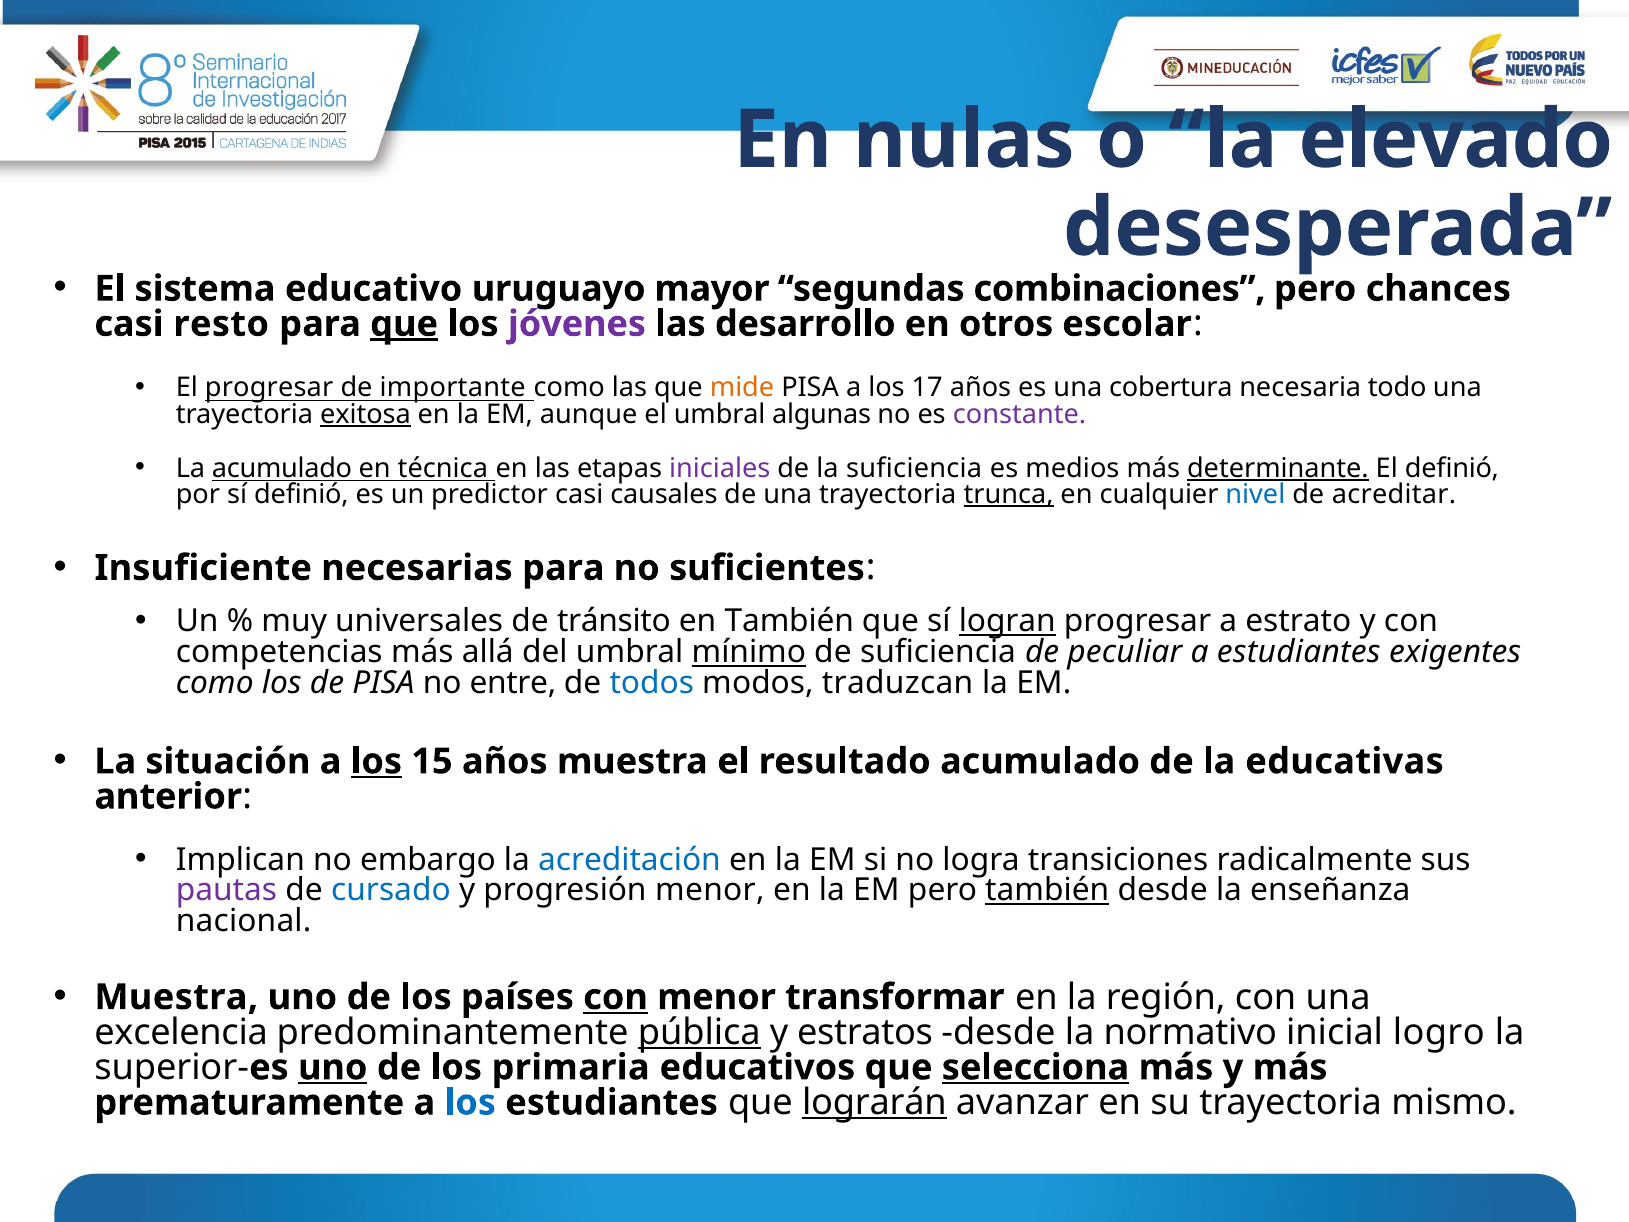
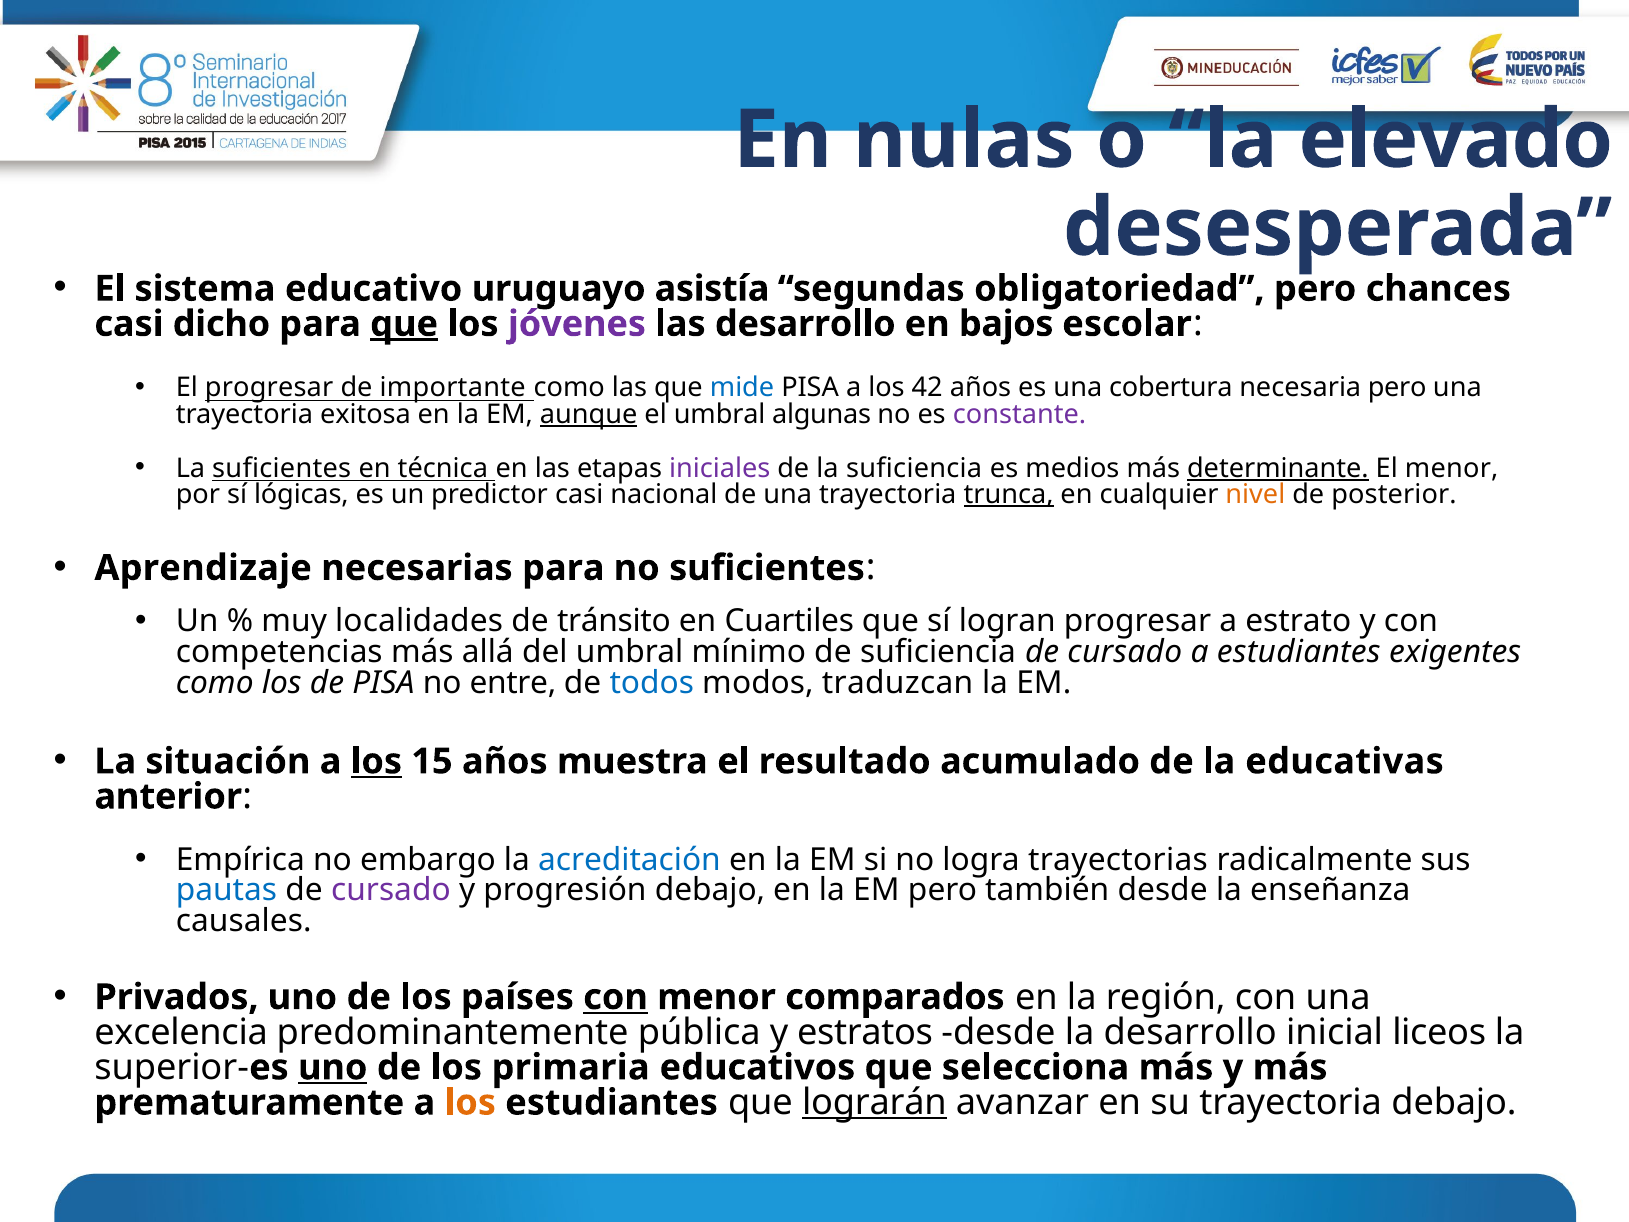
mayor: mayor -> asistía
combinaciones: combinaciones -> obligatoriedad
resto: resto -> dicho
otros: otros -> bajos
mide colour: orange -> blue
17: 17 -> 42
necesaria todo: todo -> pero
exitosa underline: present -> none
aunque underline: none -> present
La acumulado: acumulado -> suficientes
El definió: definió -> menor
sí definió: definió -> lógicas
causales: causales -> nacional
nivel colour: blue -> orange
acreditar: acreditar -> posterior
Insuficiente: Insuficiente -> Aprendizaje
universales: universales -> localidades
en También: También -> Cuartiles
logran underline: present -> none
mínimo underline: present -> none
suficiencia de peculiar: peculiar -> cursado
Implican: Implican -> Empírica
transiciones: transiciones -> trayectorias
pautas colour: purple -> blue
cursado at (391, 890) colour: blue -> purple
progresión menor: menor -> debajo
también at (1047, 890) underline: present -> none
nacional: nacional -> causales
Muestra at (176, 997): Muestra -> Privados
transformar: transformar -> comparados
pública underline: present -> none
la normativo: normativo -> desarrollo
logro: logro -> liceos
selecciona underline: present -> none
los at (470, 1102) colour: blue -> orange
trayectoria mismo: mismo -> debajo
